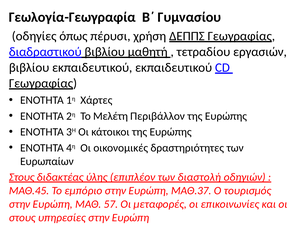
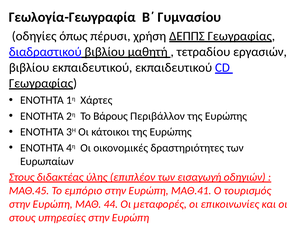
Μελέτη: Μελέτη -> Βάρους
διαστολή: διαστολή -> εισαγωγή
ΜΑΘ.37: ΜΑΘ.37 -> ΜΑΘ.41
57: 57 -> 44
